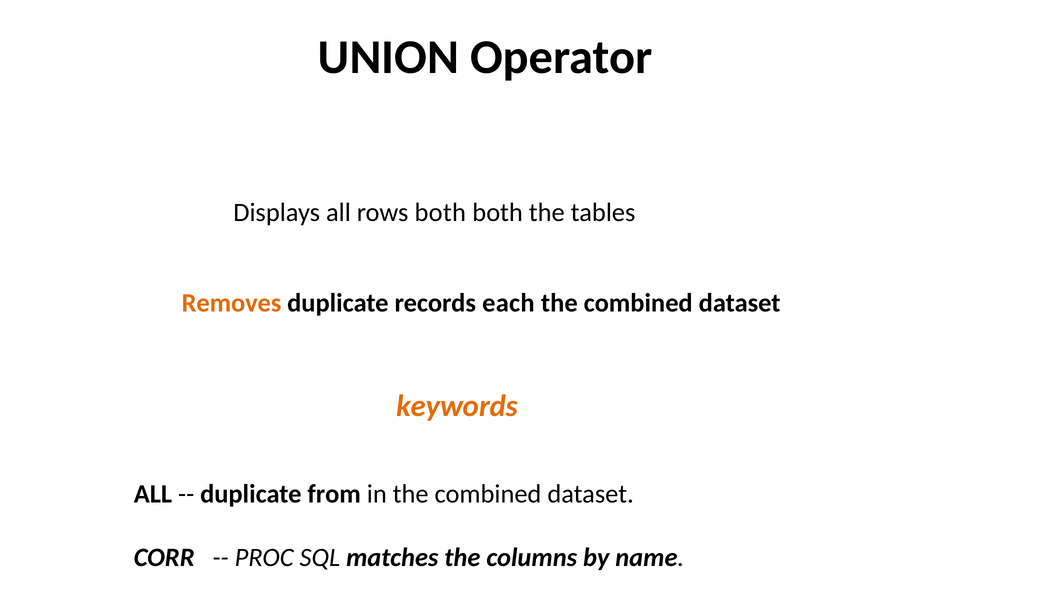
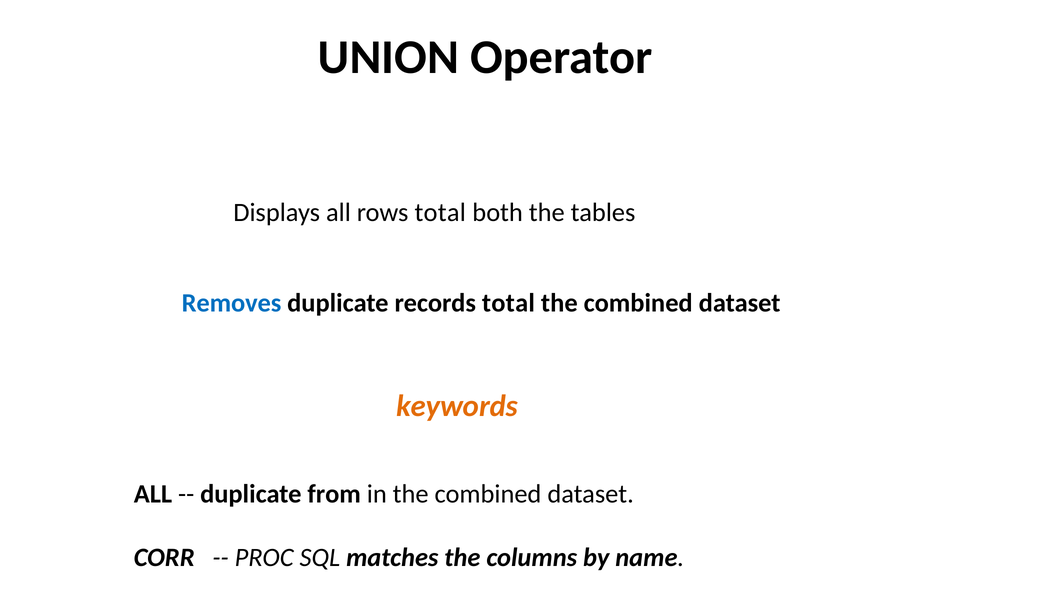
rows both: both -> total
Removes colour: orange -> blue
records each: each -> total
